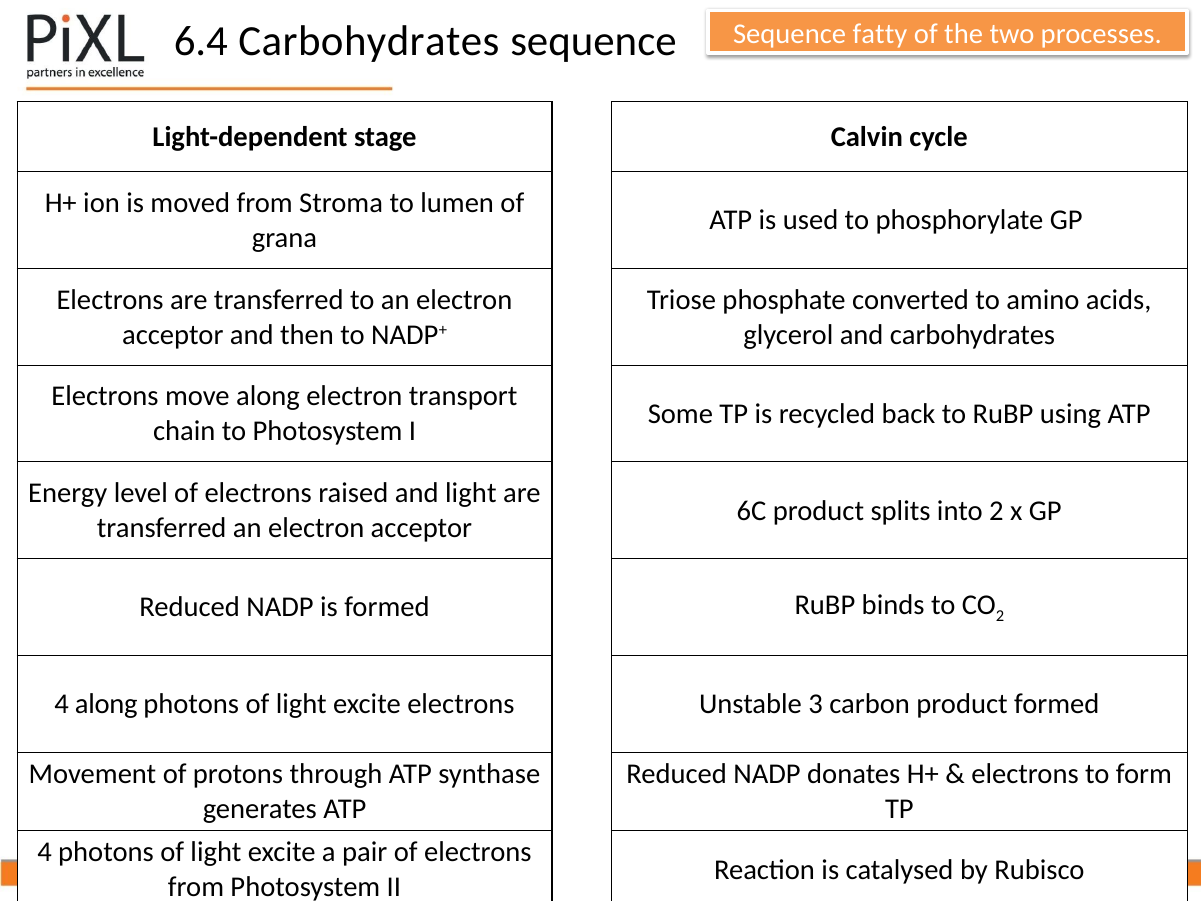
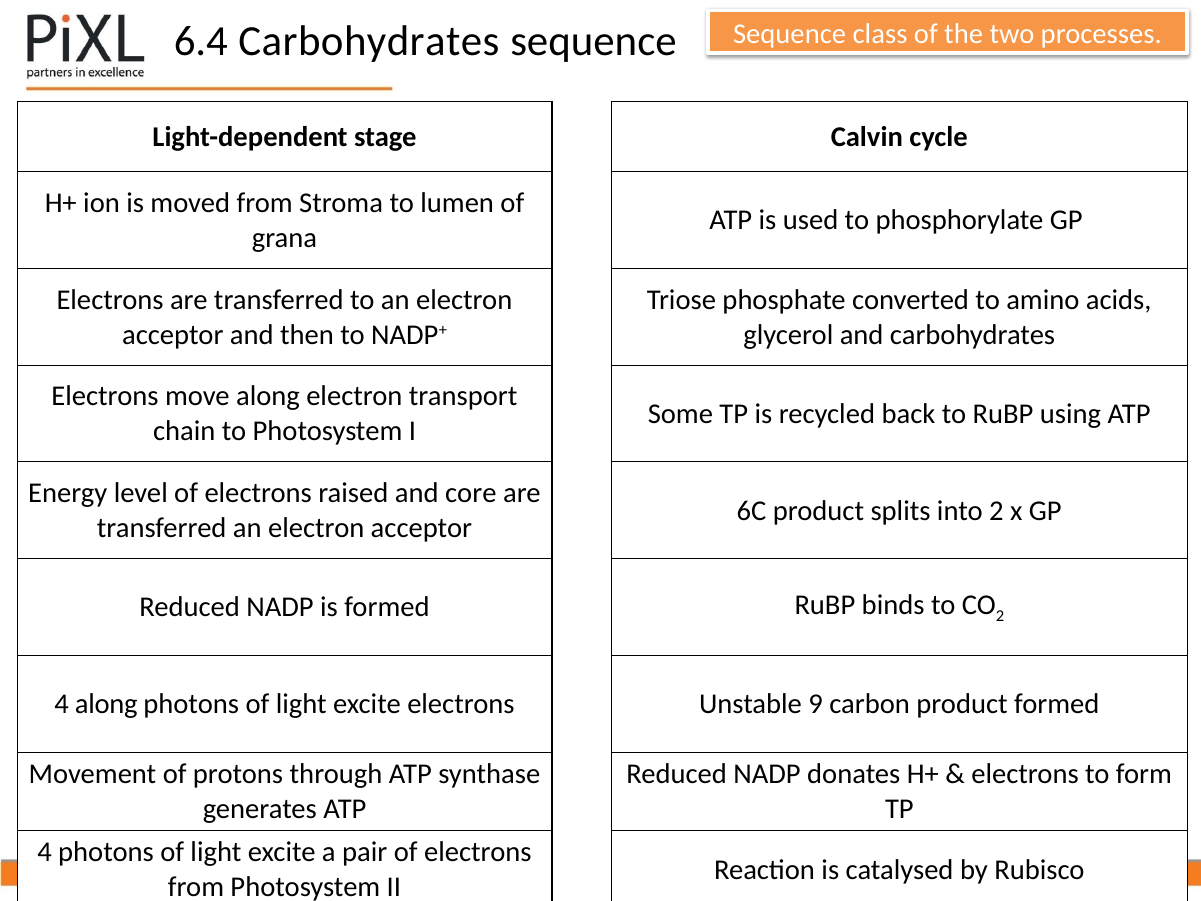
fatty: fatty -> class
and light: light -> core
3: 3 -> 9
